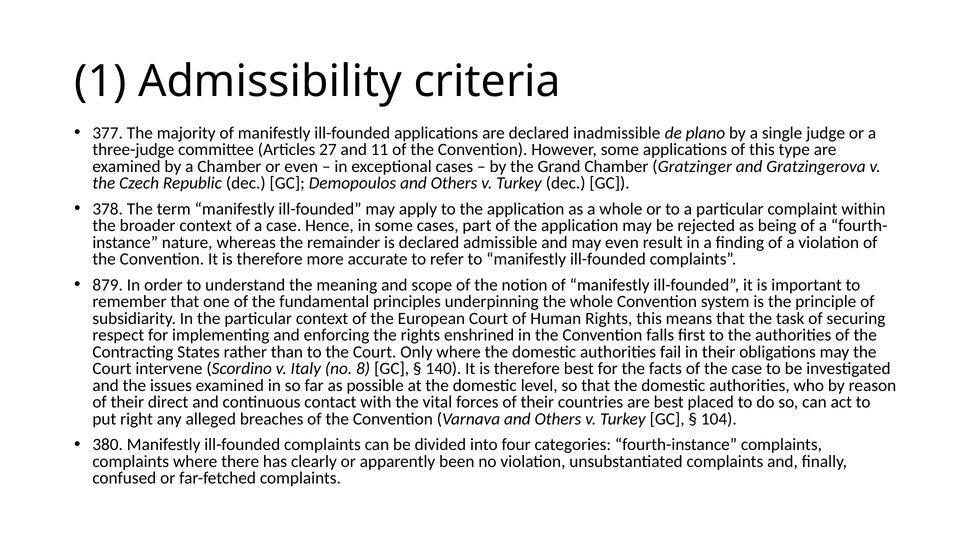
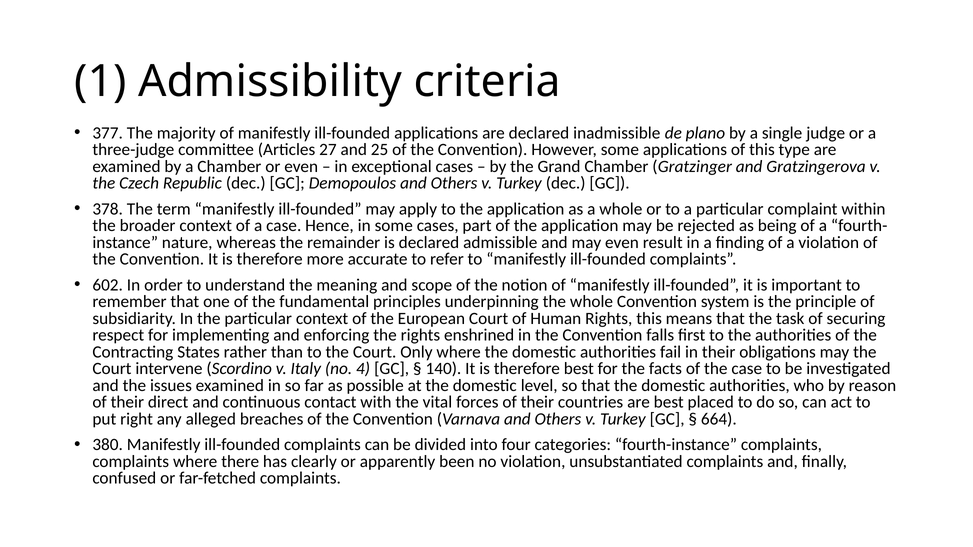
11: 11 -> 25
879: 879 -> 602
8: 8 -> 4
104: 104 -> 664
